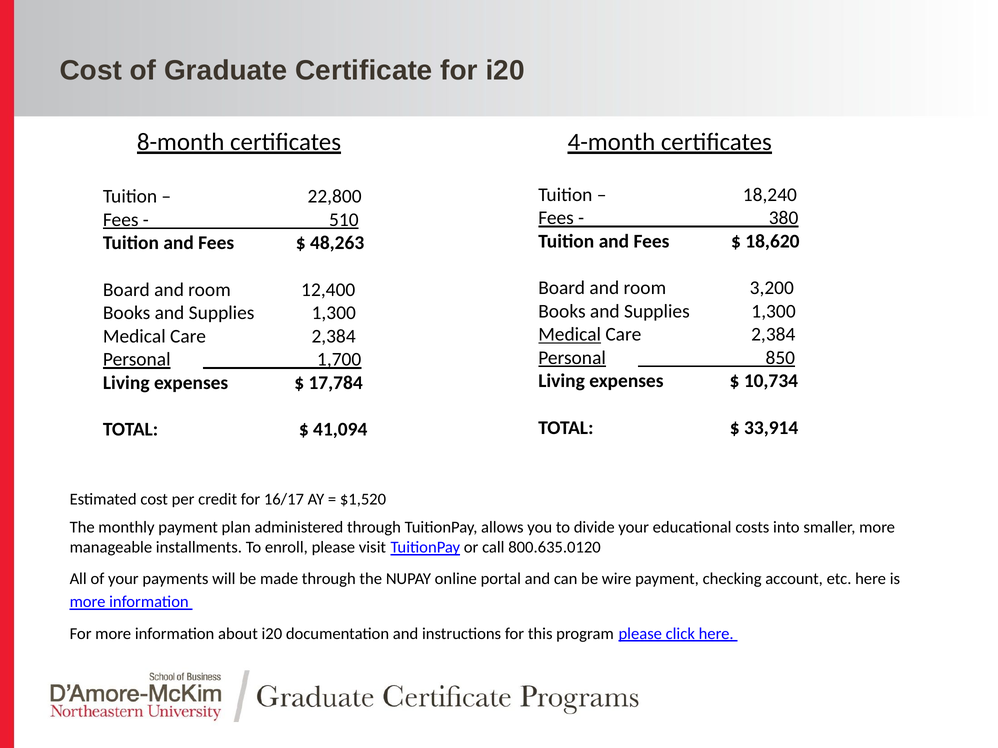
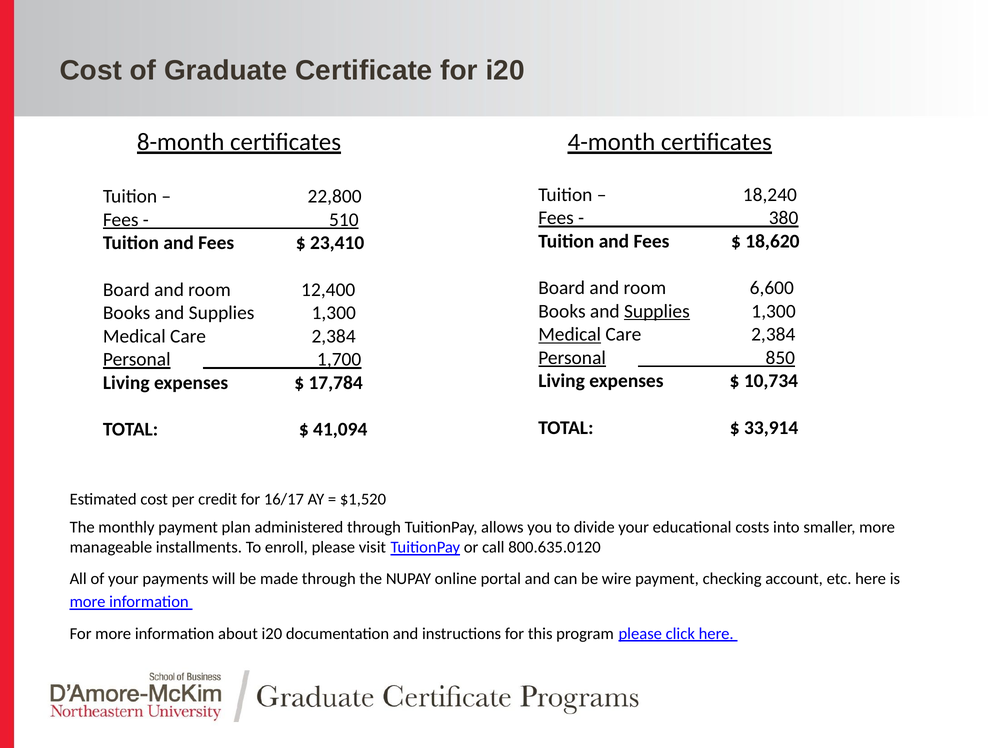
48,263: 48,263 -> 23,410
3,200: 3,200 -> 6,600
Supplies at (657, 311) underline: none -> present
